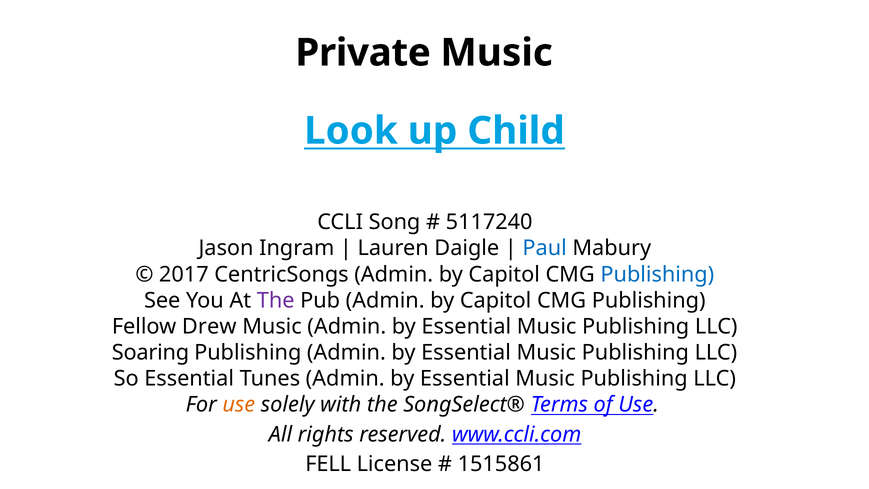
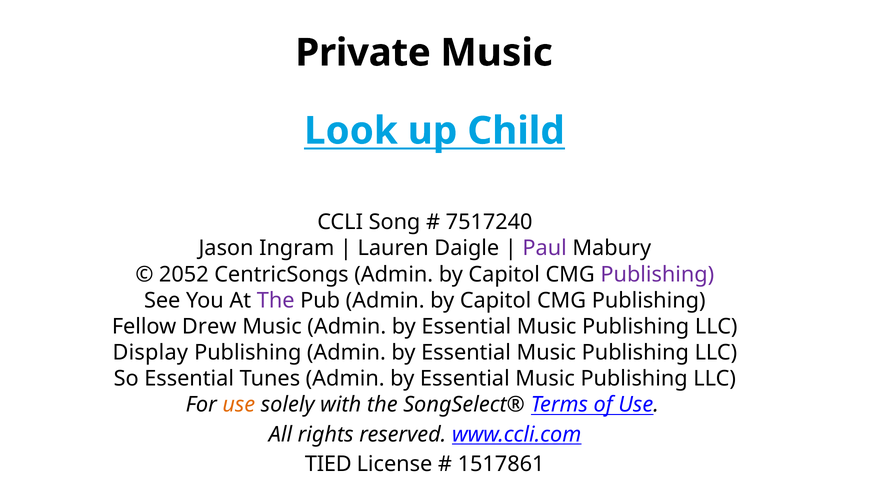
5117240: 5117240 -> 7517240
Paul colour: blue -> purple
2017: 2017 -> 2052
Publishing at (657, 274) colour: blue -> purple
Soaring: Soaring -> Display
FELL: FELL -> TIED
1515861: 1515861 -> 1517861
